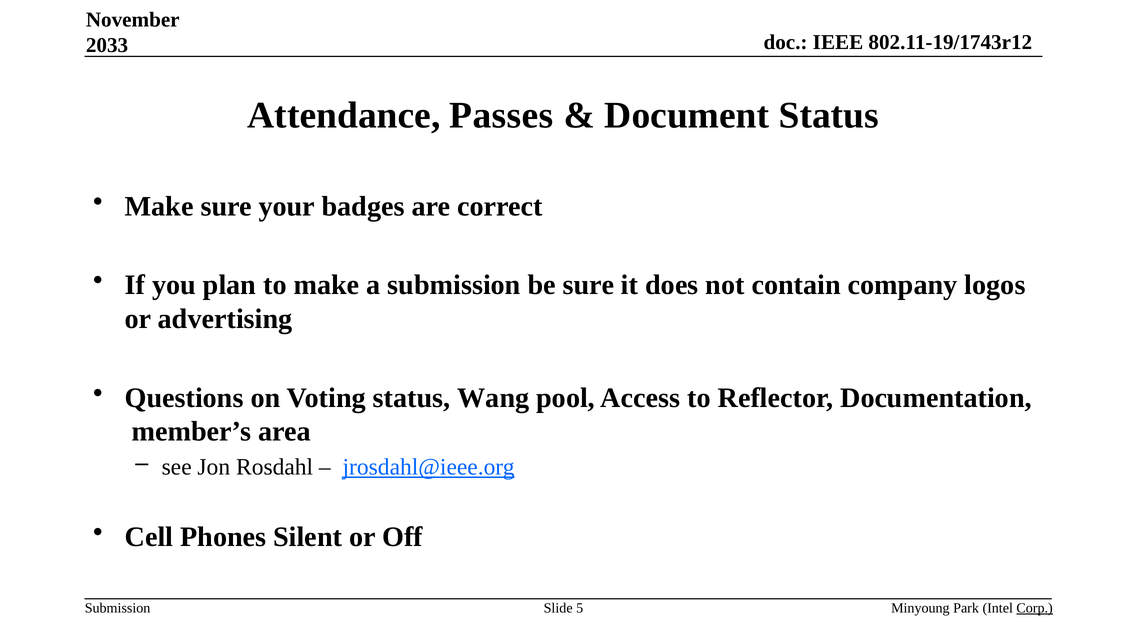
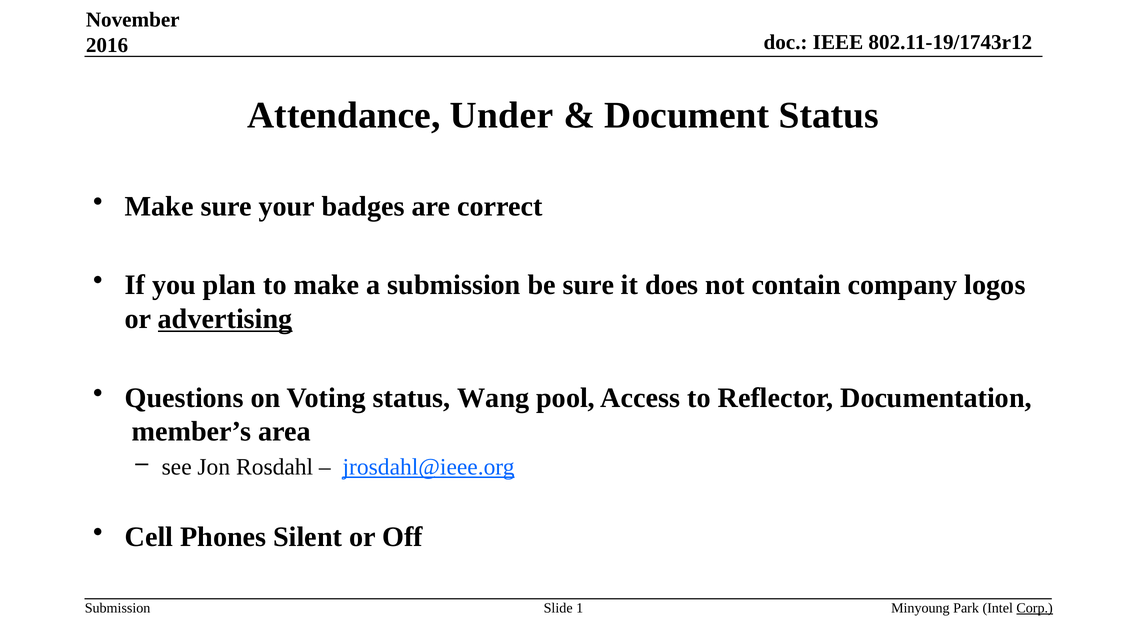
2033: 2033 -> 2016
Passes: Passes -> Under
advertising underline: none -> present
5: 5 -> 1
